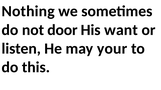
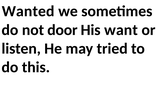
Nothing: Nothing -> Wanted
your: your -> tried
